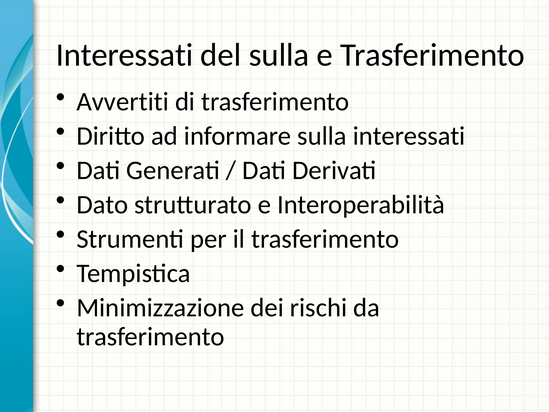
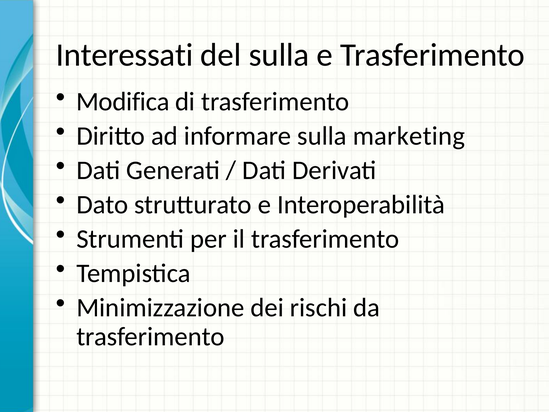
Avvertiti: Avvertiti -> Modifica
sulla interessati: interessati -> marketing
